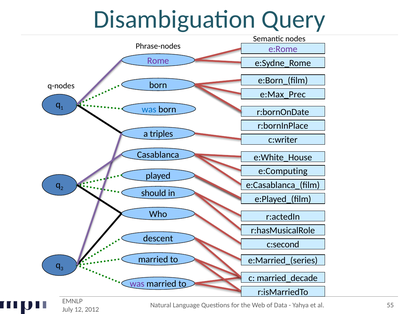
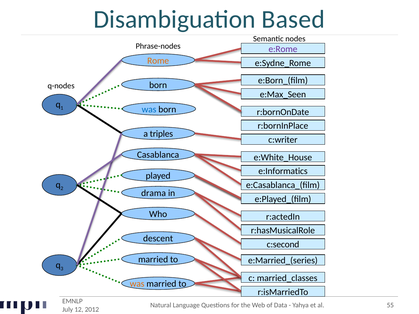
Query: Query -> Based
Rome colour: purple -> orange
e:Max_Prec: e:Max_Prec -> e:Max_Seen
e:Computing: e:Computing -> e:Informatics
should: should -> drama
married_decade: married_decade -> married_classes
was at (137, 284) colour: purple -> orange
